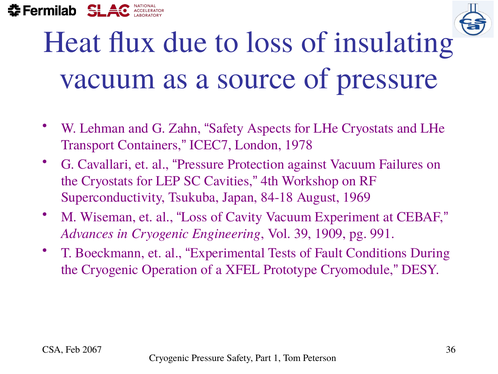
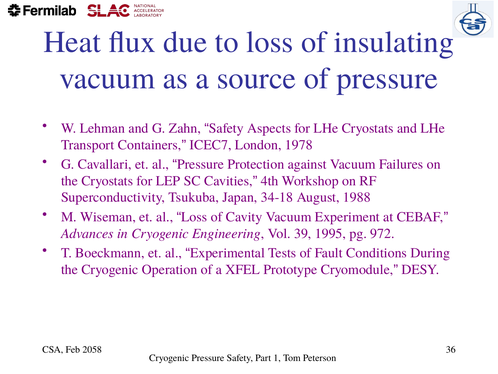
84-18: 84-18 -> 34-18
1969: 1969 -> 1988
1909: 1909 -> 1995
991: 991 -> 972
2067: 2067 -> 2058
